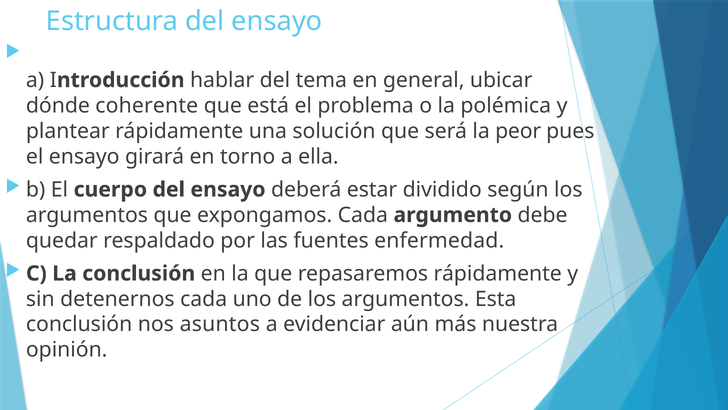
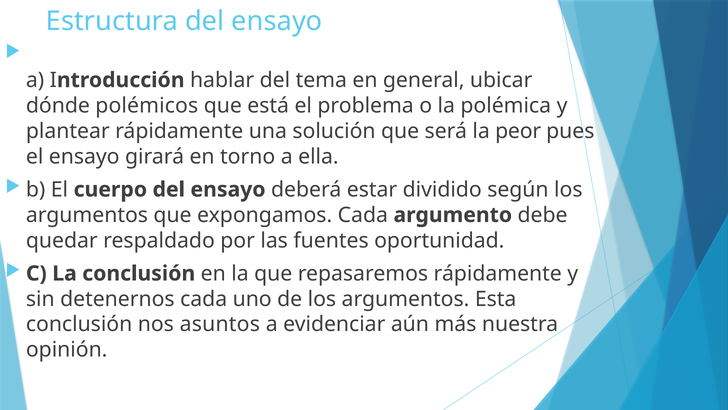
coherente: coherente -> polémicos
enfermedad: enfermedad -> oportunidad
